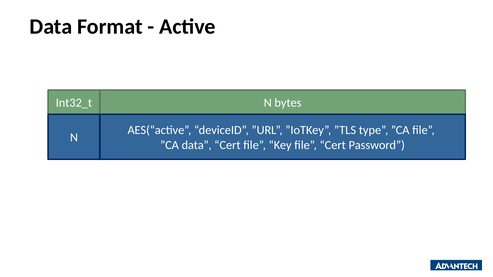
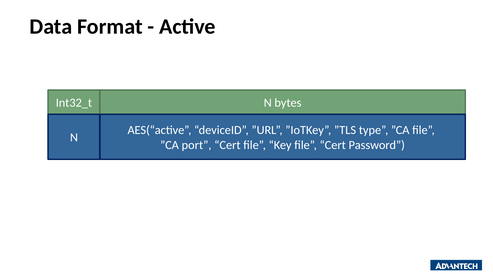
”CA data: data -> port
